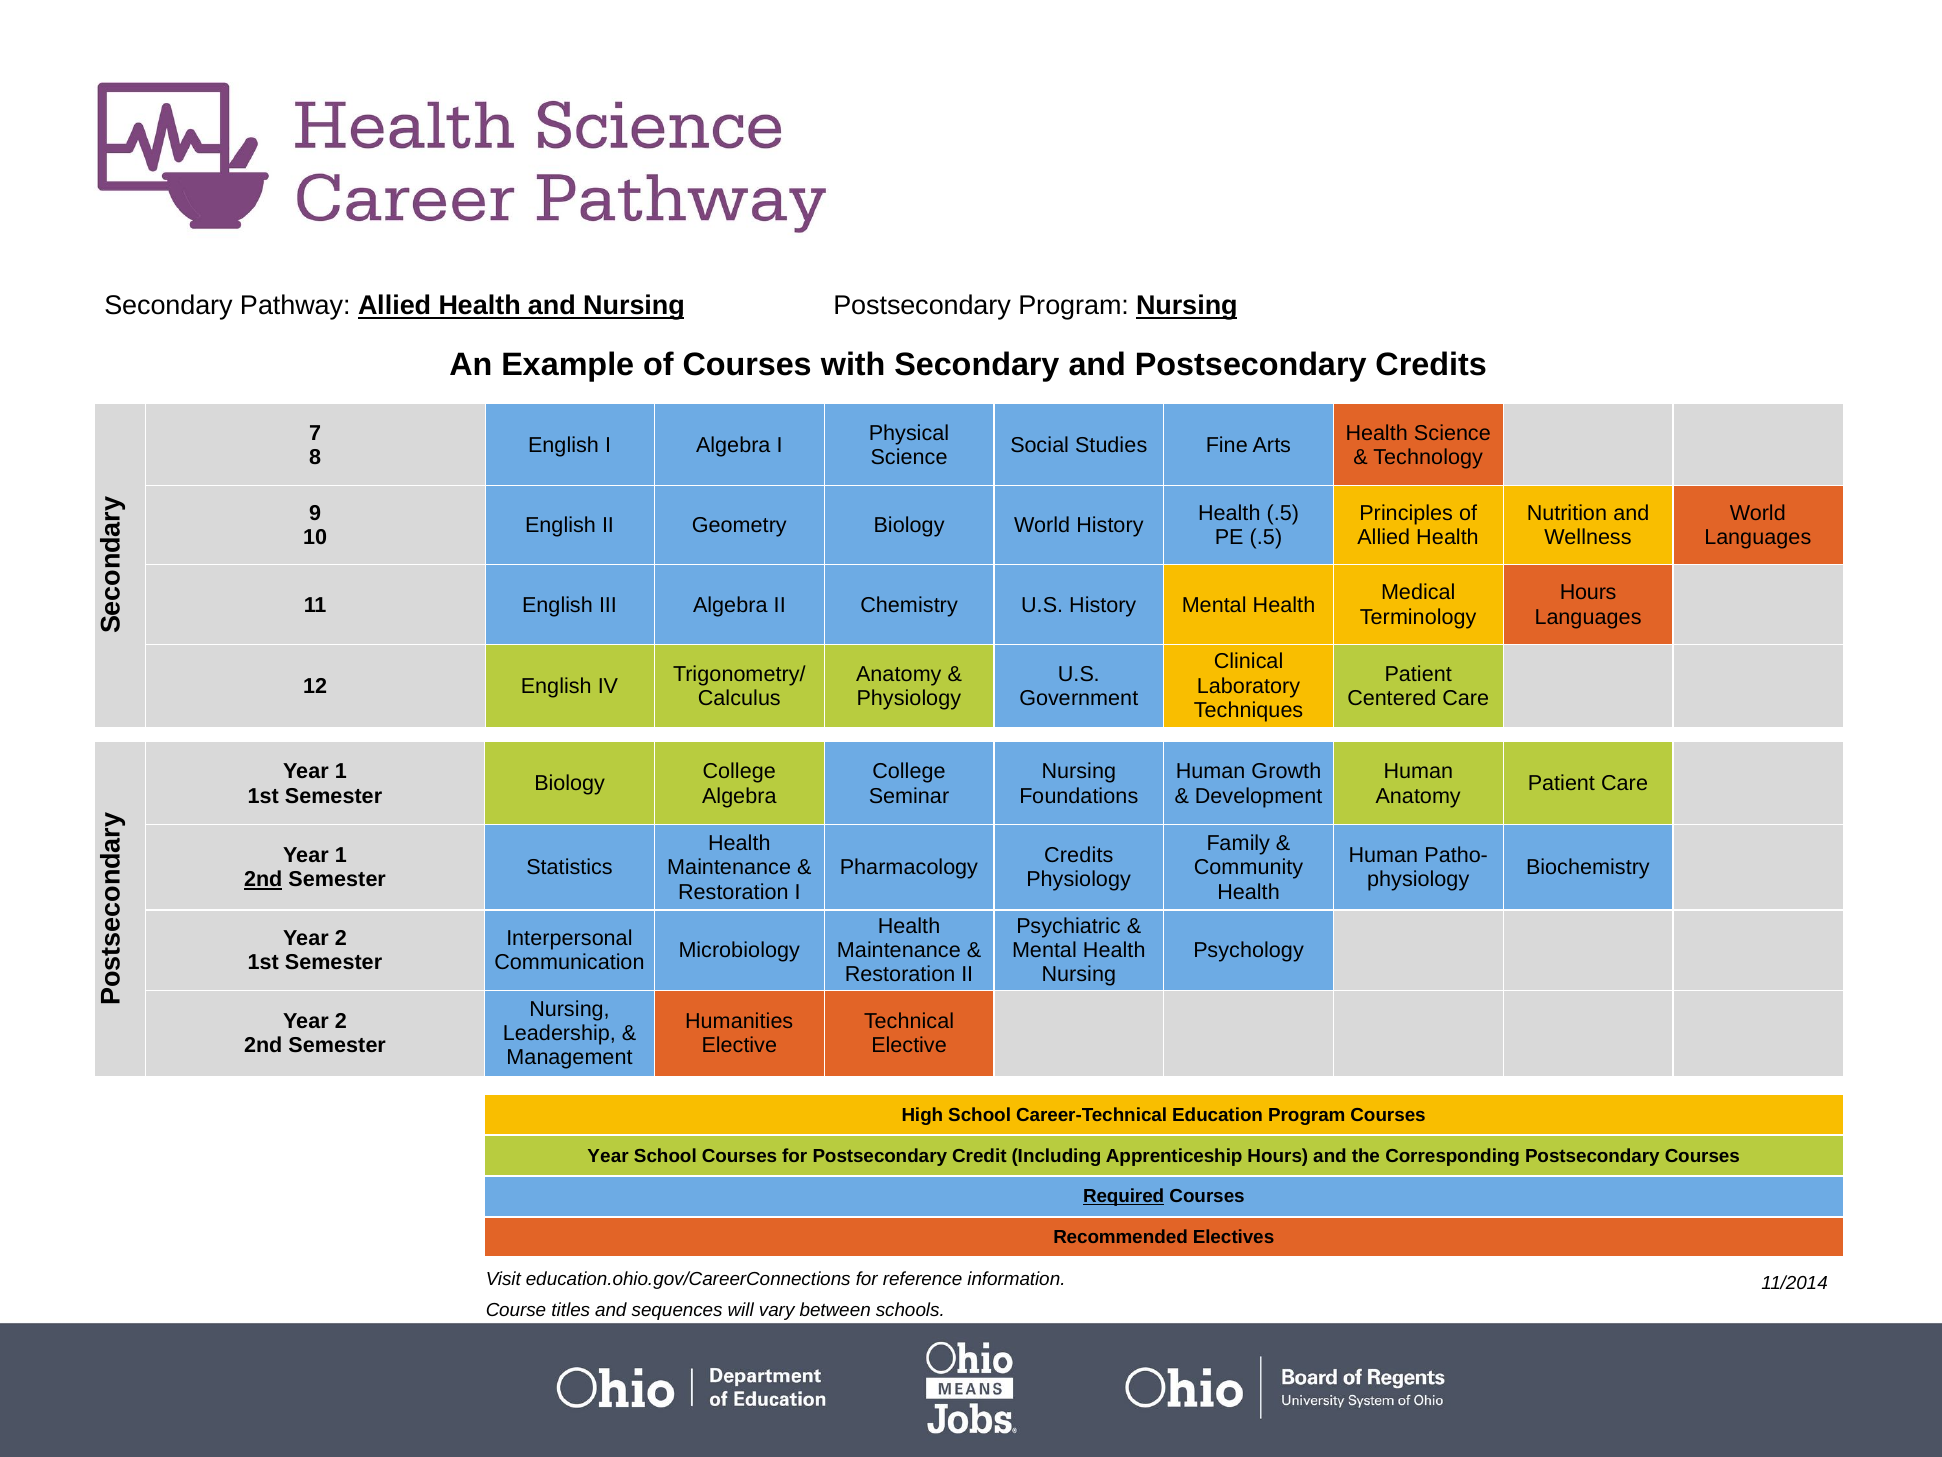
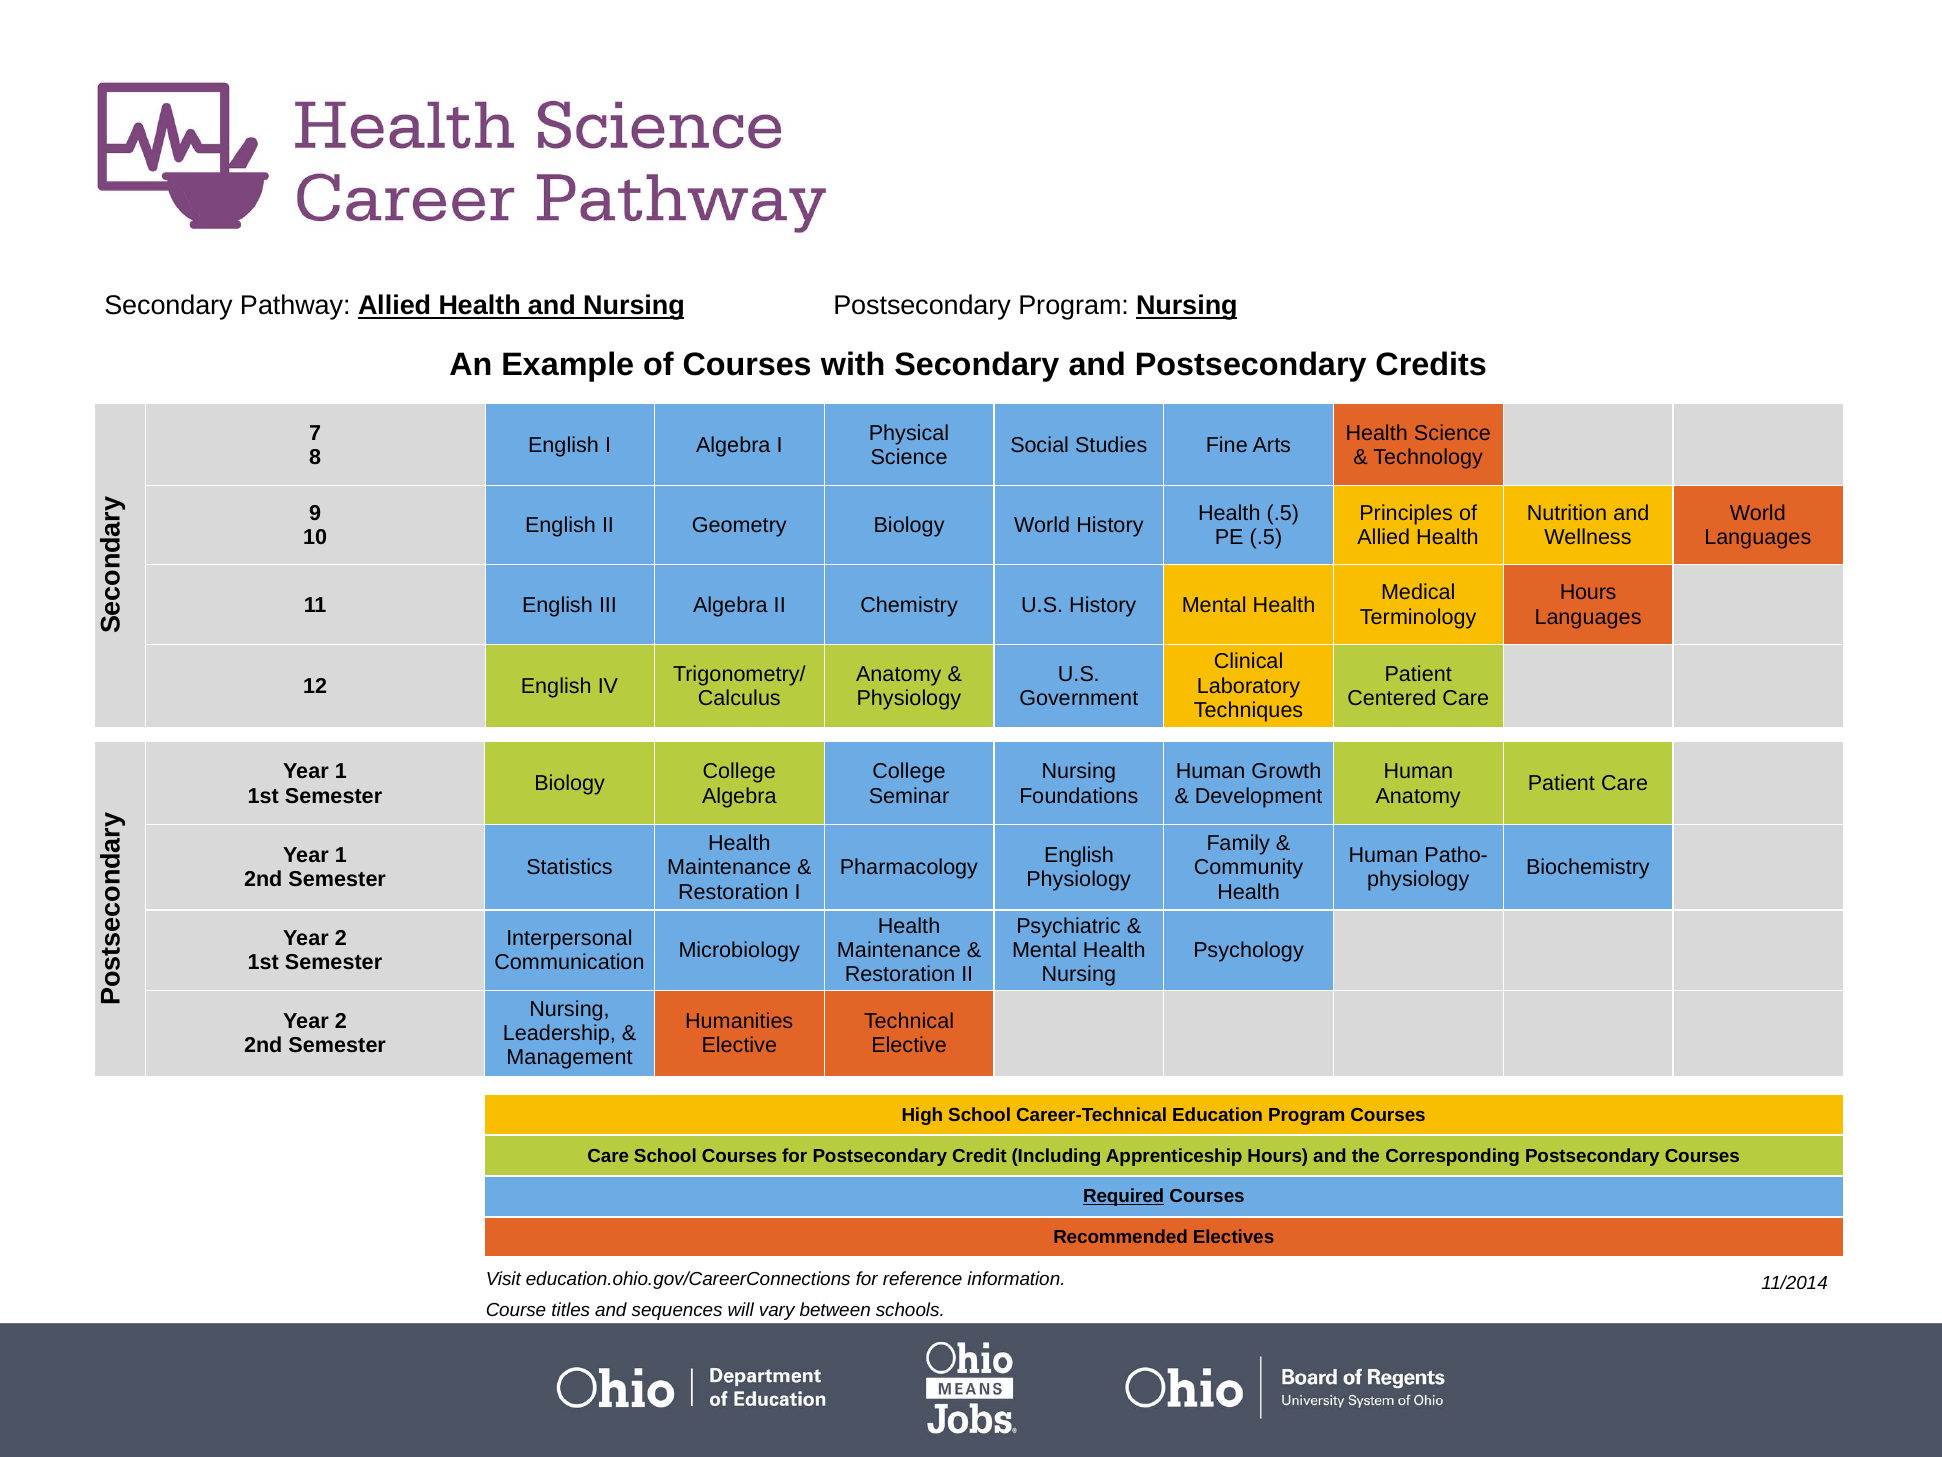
Credits at (1079, 855): Credits -> English
2nd at (263, 879) underline: present -> none
Year at (608, 1155): Year -> Care
